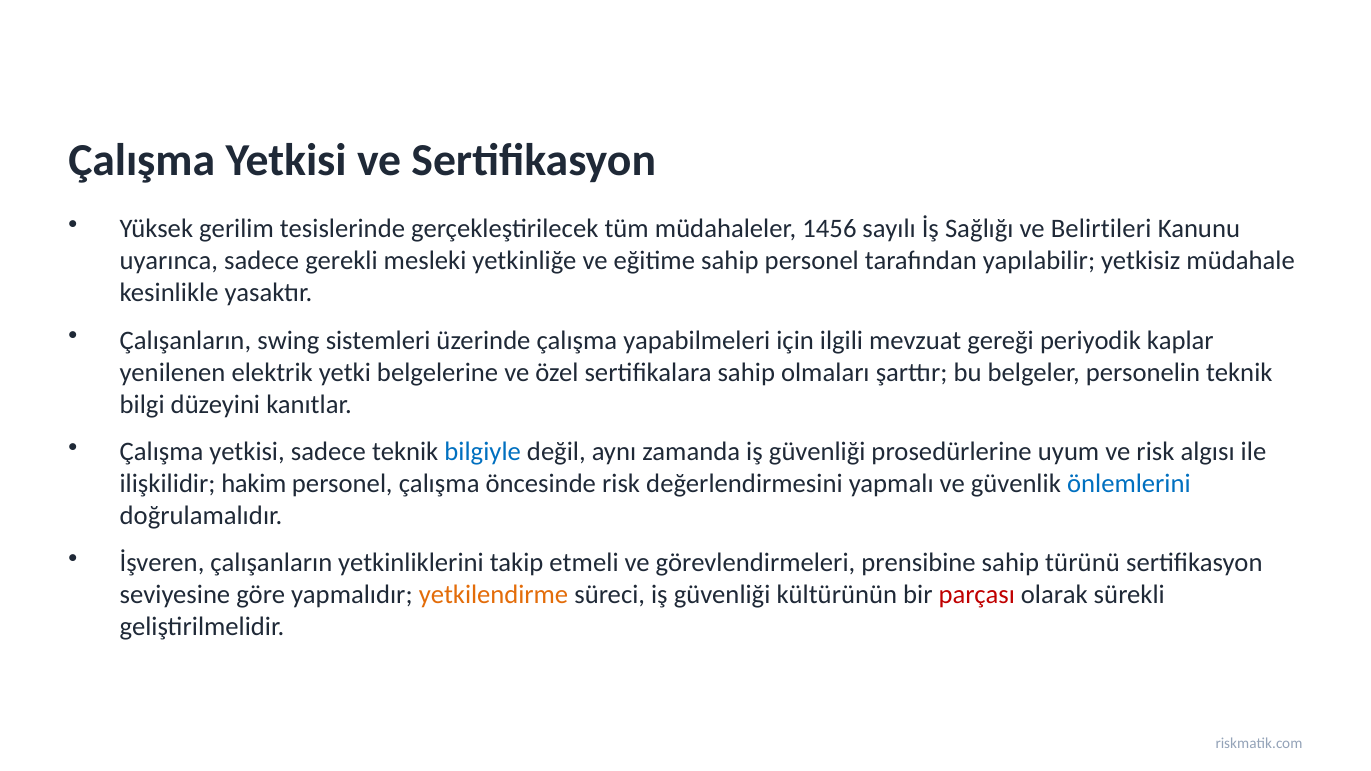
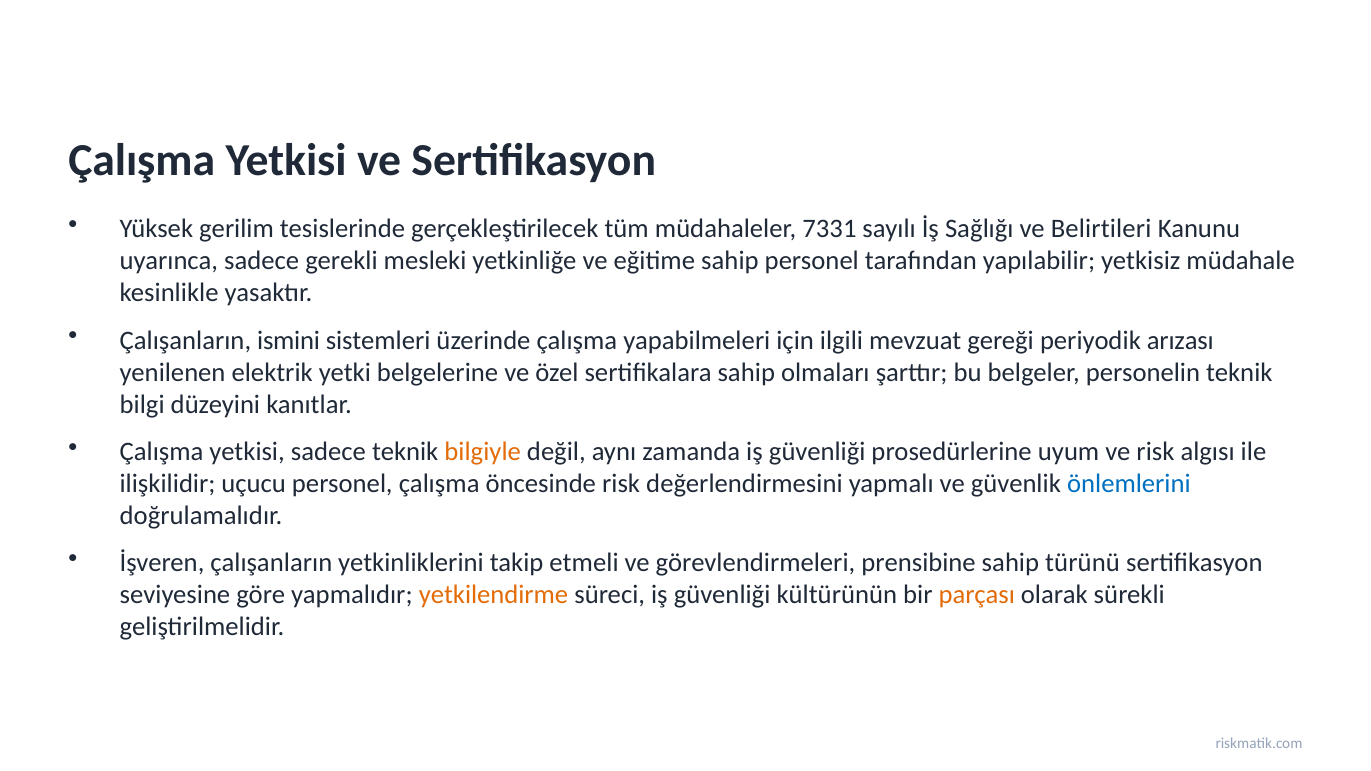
1456: 1456 -> 7331
swing: swing -> ismini
kaplar: kaplar -> arızası
bilgiyle colour: blue -> orange
hakim: hakim -> uçucu
parçası colour: red -> orange
